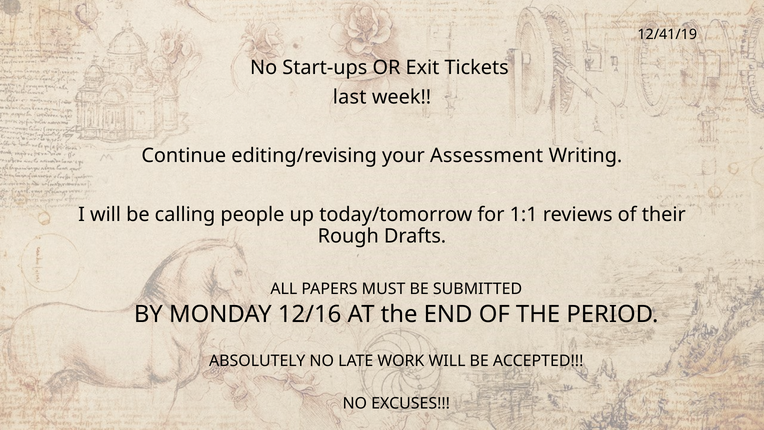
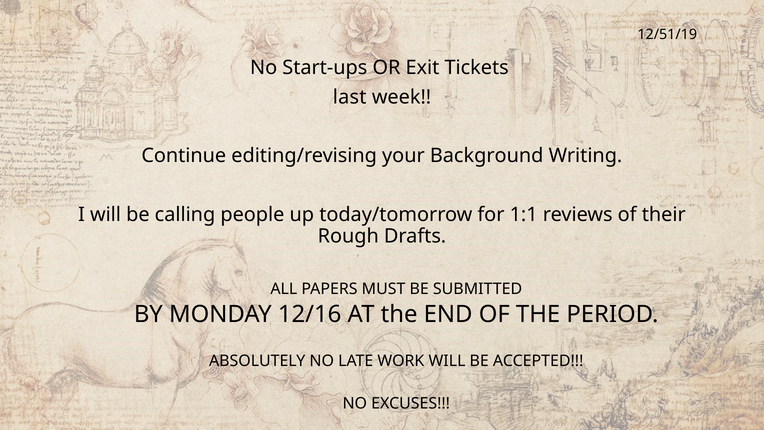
12/41/19: 12/41/19 -> 12/51/19
Assessment: Assessment -> Background
